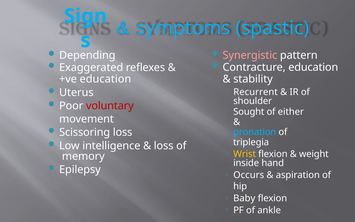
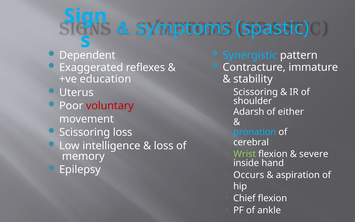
Synergistic colour: pink -> light blue
Depending: Depending -> Dependent
Contracture education: education -> immature
Recurrent at (256, 92): Recurrent -> Scissoring
Sought: Sought -> Adarsh
triplegia: triplegia -> cerebral
Wrist colour: yellow -> light green
weight: weight -> severe
Baby: Baby -> Chief
